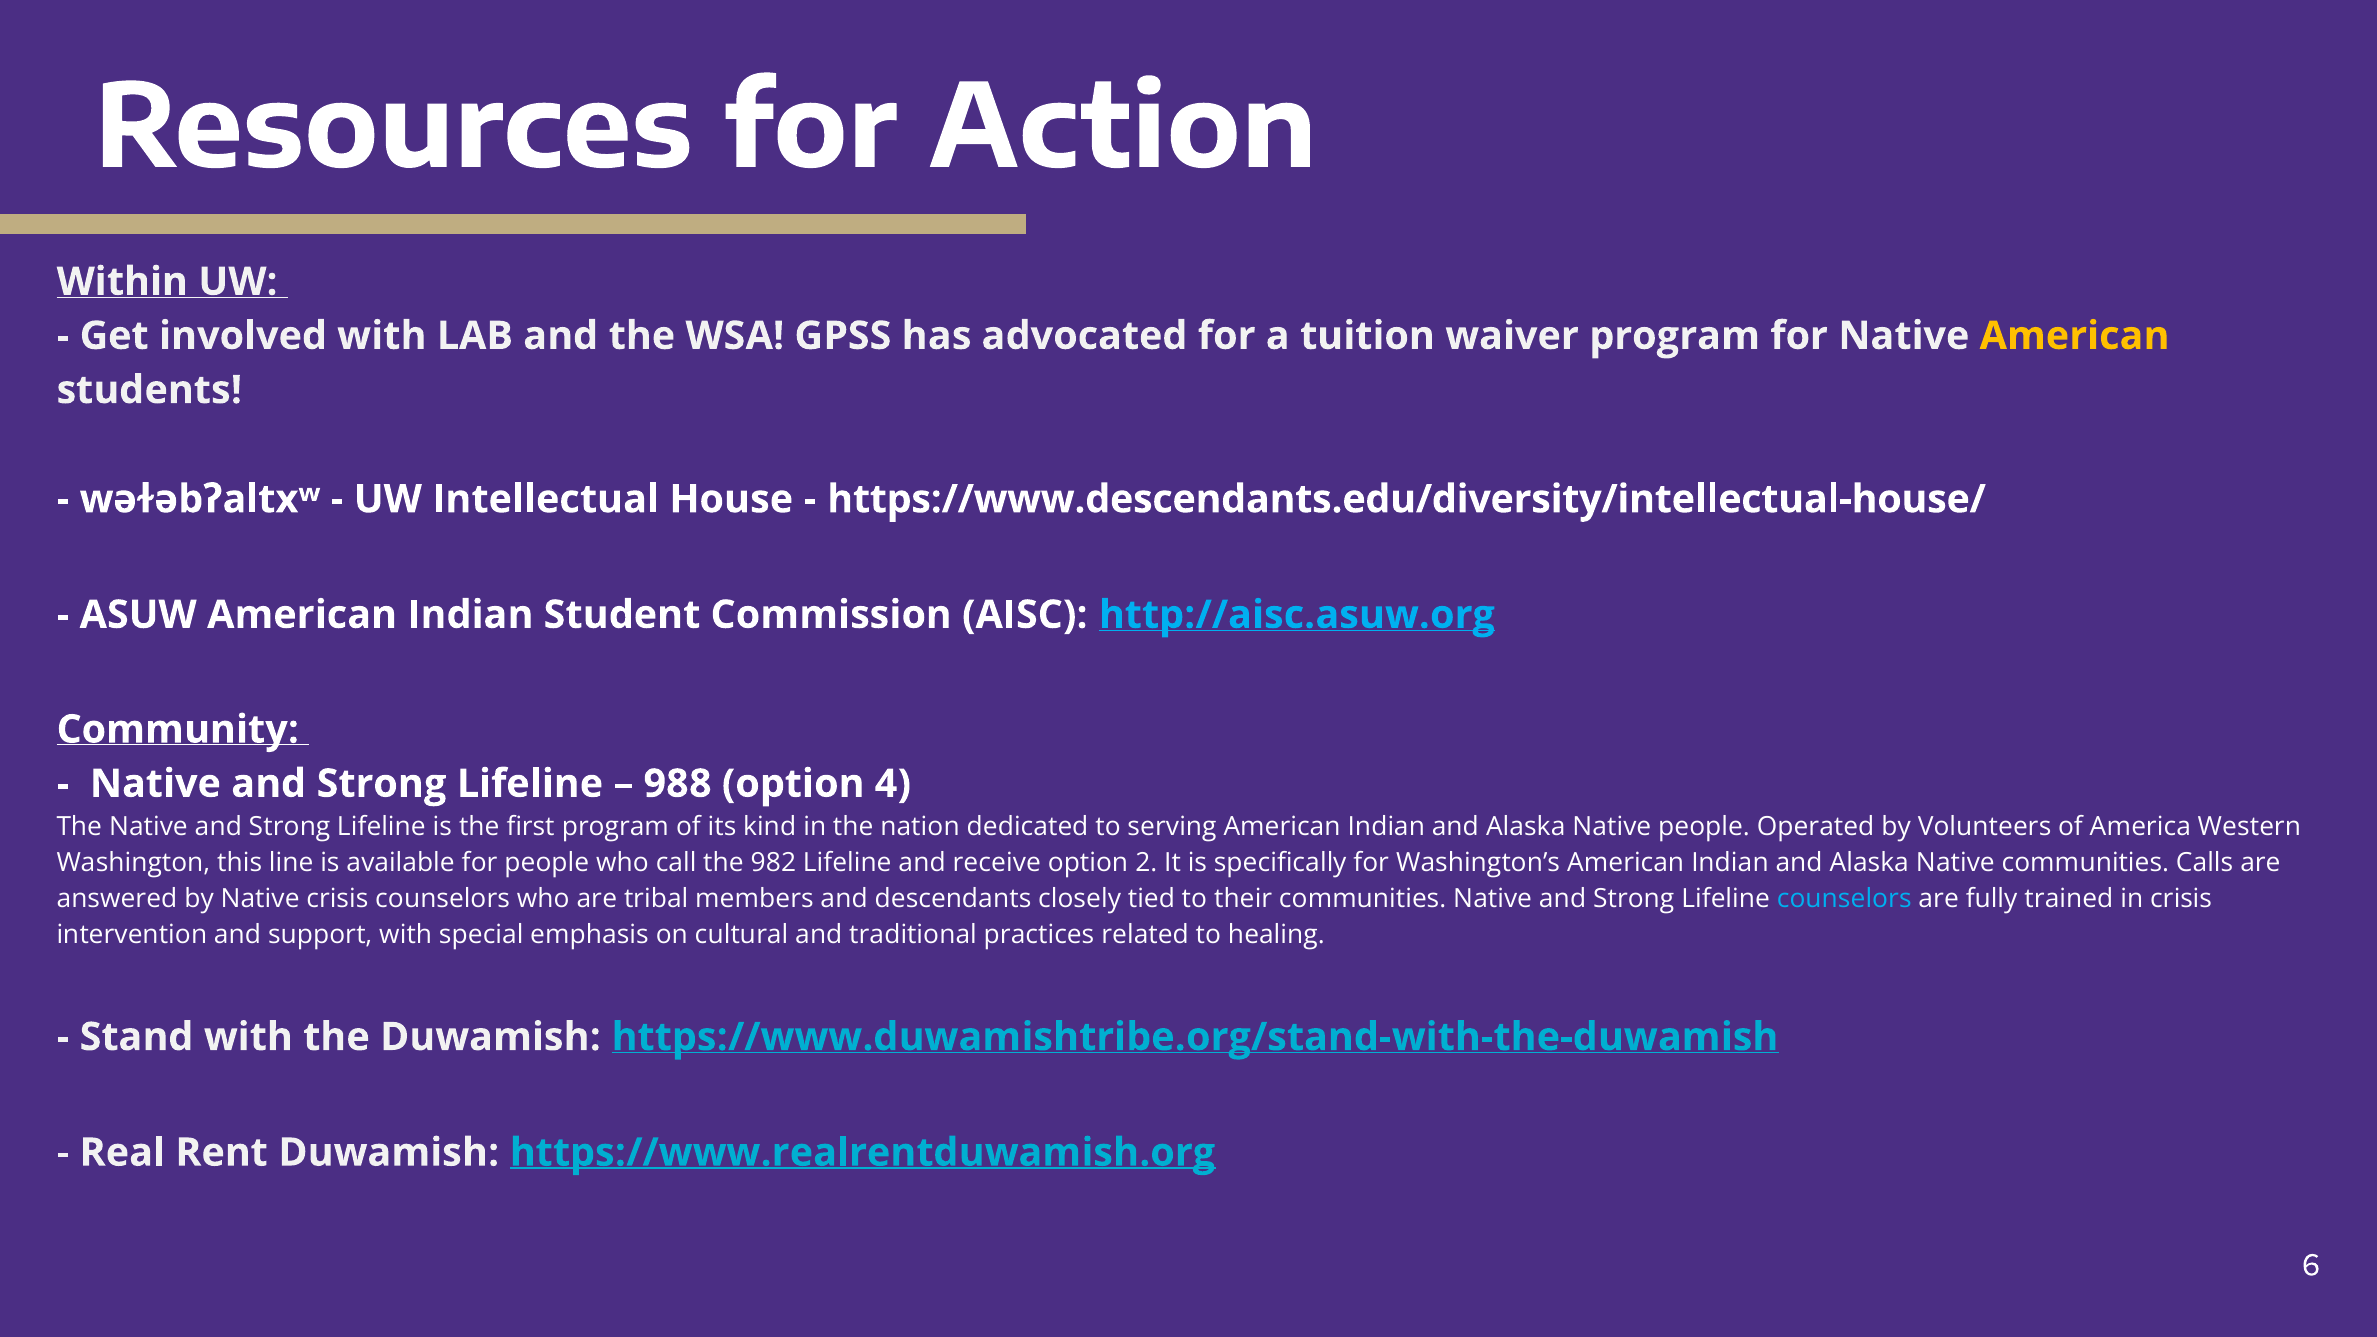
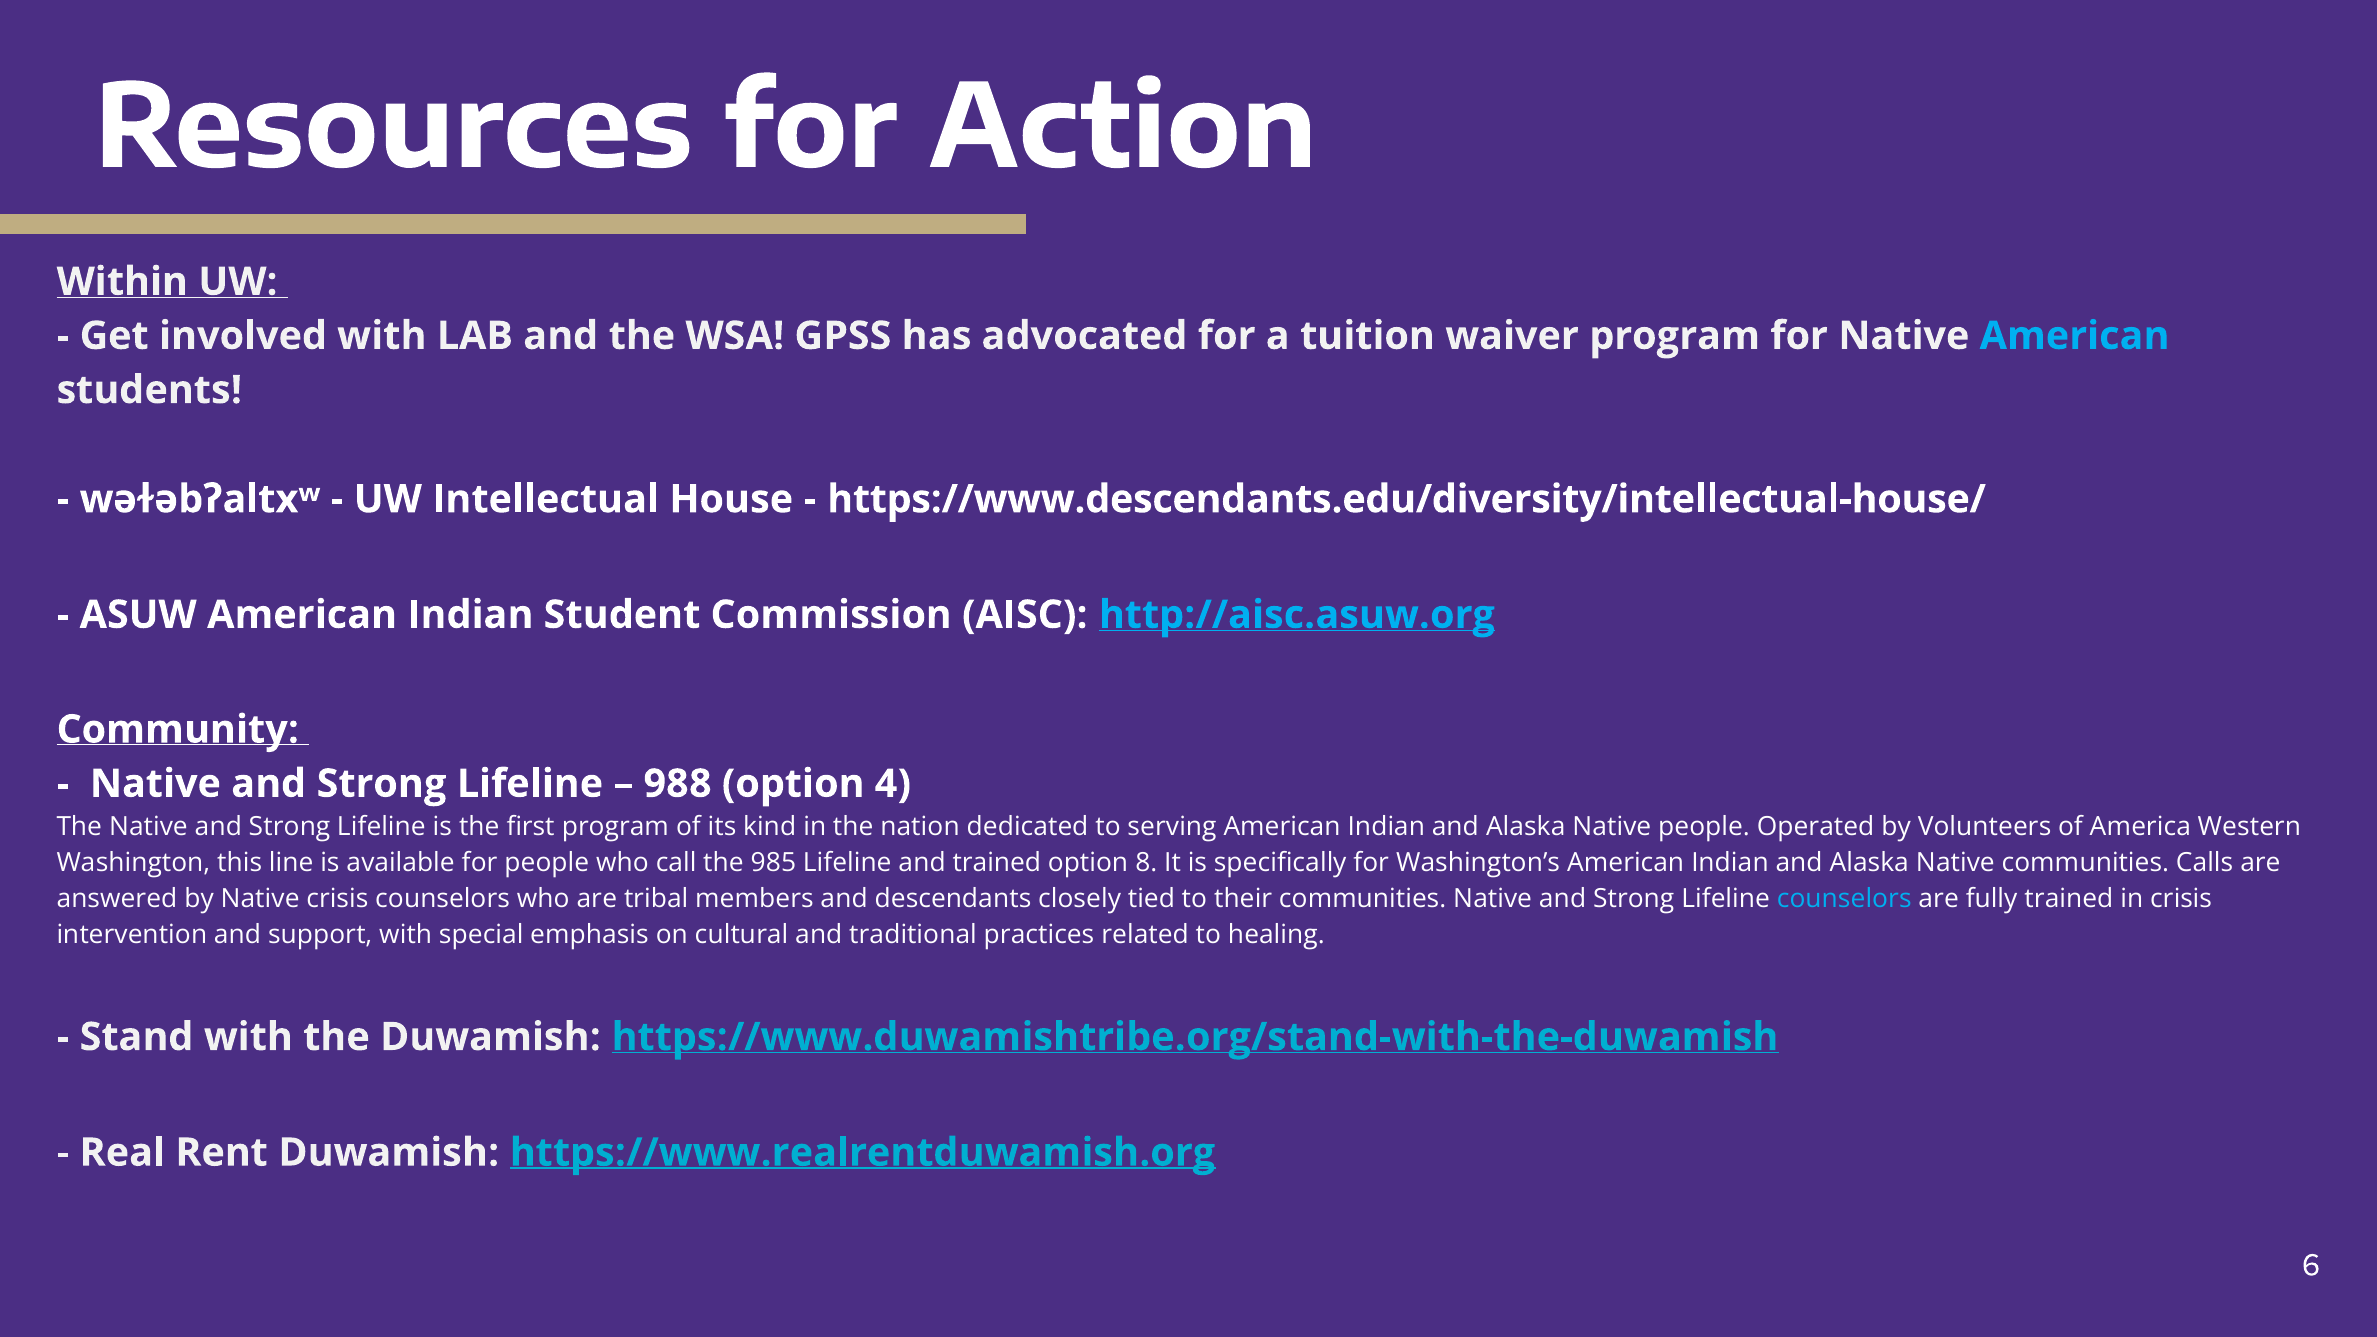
American at (2075, 336) colour: yellow -> light blue
982: 982 -> 985
and receive: receive -> trained
2: 2 -> 8
